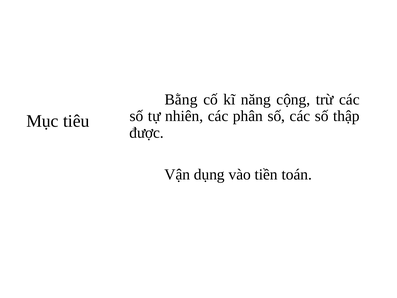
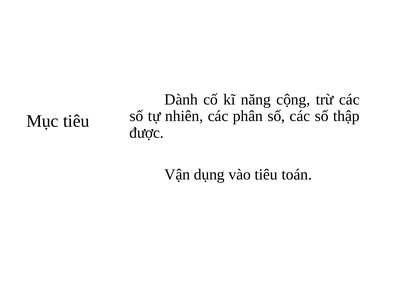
Bằng: Bằng -> Dành
vào tiền: tiền -> tiêu
